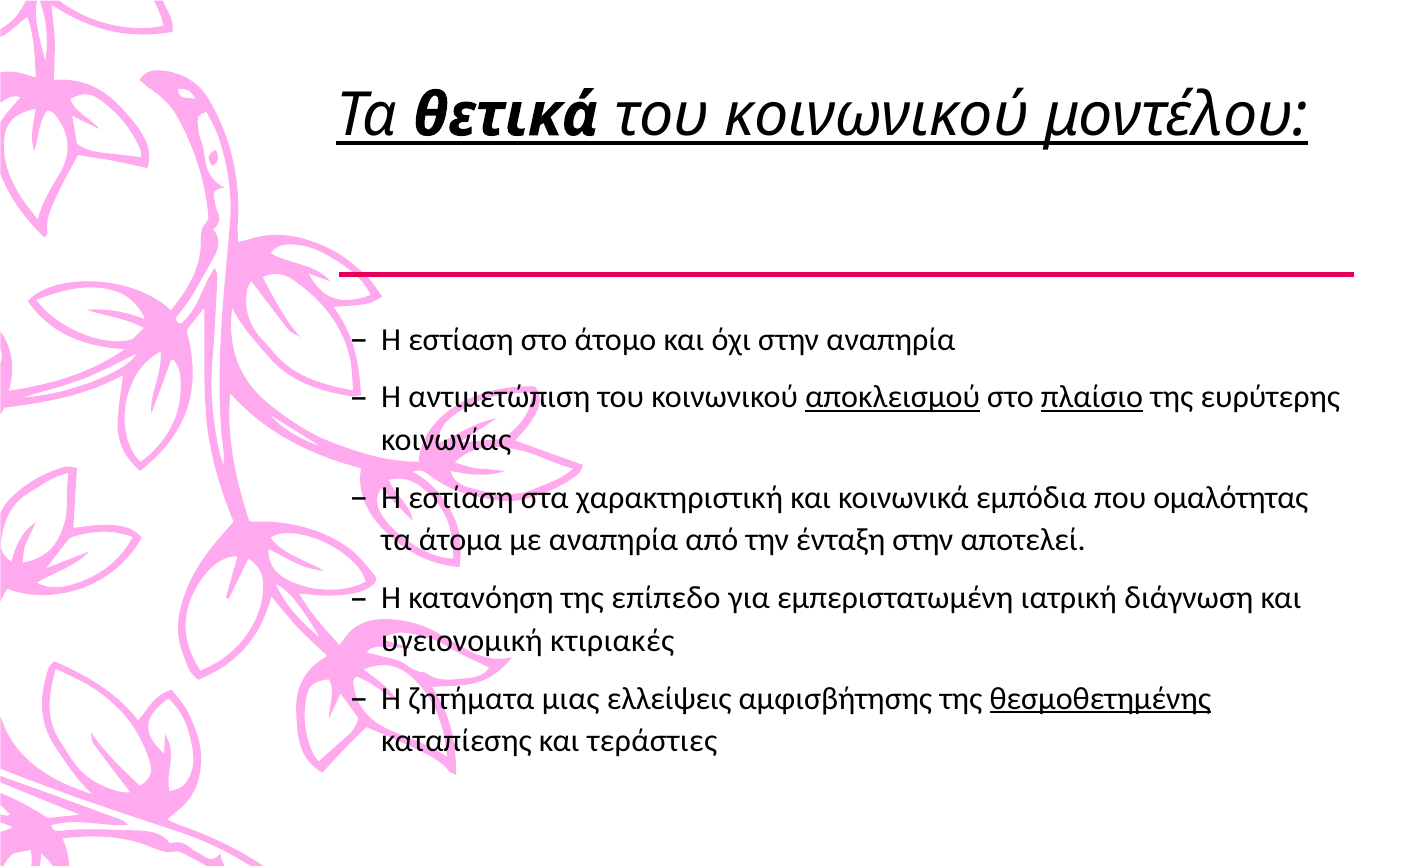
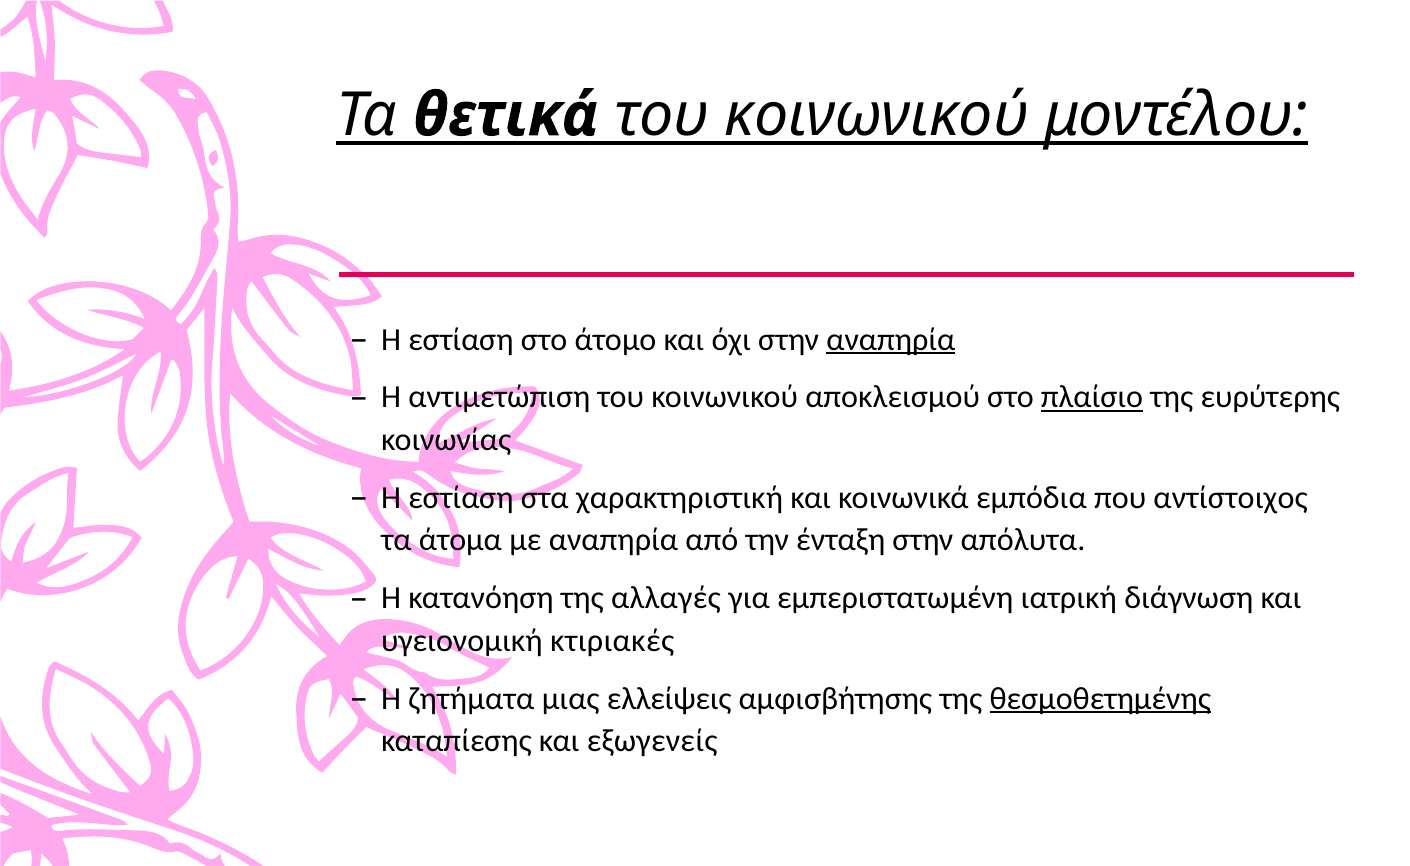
αναπηρία at (891, 340) underline: none -> present
αποκλεισμού underline: present -> none
ομαλότητας: ομαλότητας -> αντίστοιχος
αποτελεί: αποτελεί -> απόλυτα
επίπεδο: επίπεδο -> αλλαγές
τεράστιες: τεράστιες -> εξωγενείς
